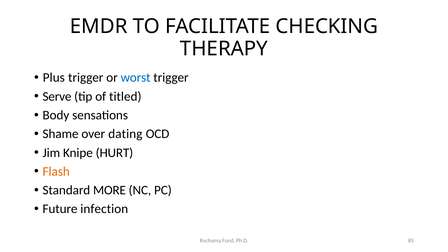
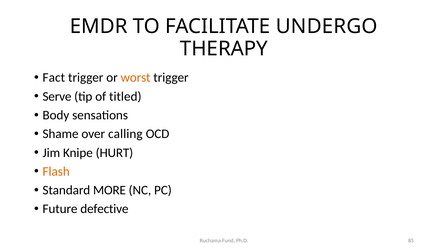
CHECKING: CHECKING -> UNDERGO
Plus: Plus -> Fact
worst colour: blue -> orange
dating: dating -> calling
infection: infection -> defective
